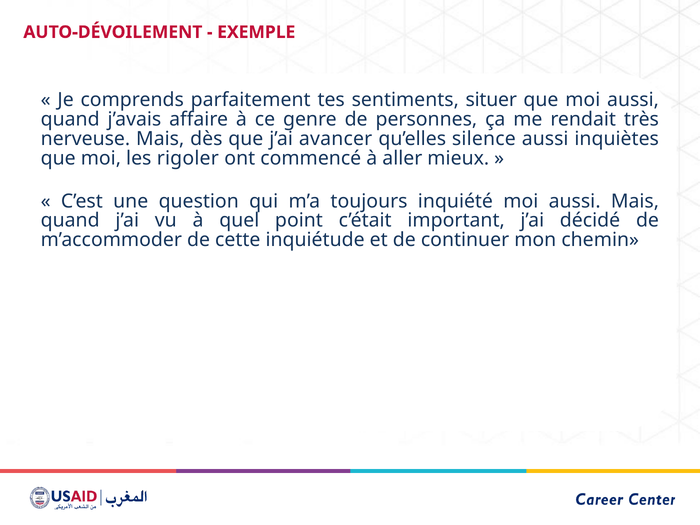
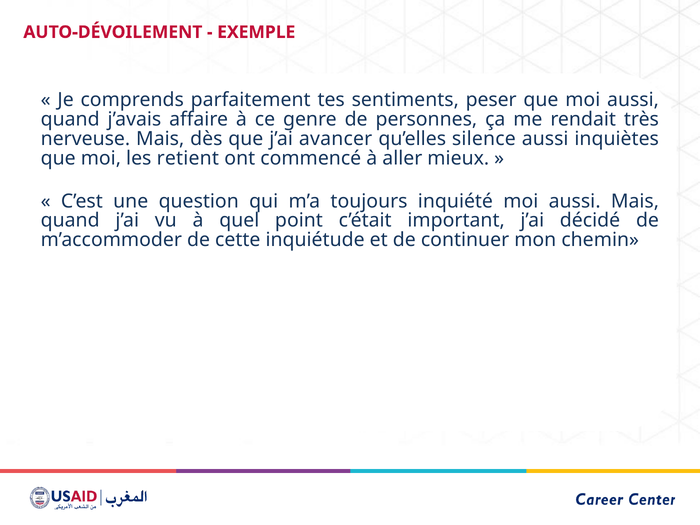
situer: situer -> peser
rigoler: rigoler -> retient
